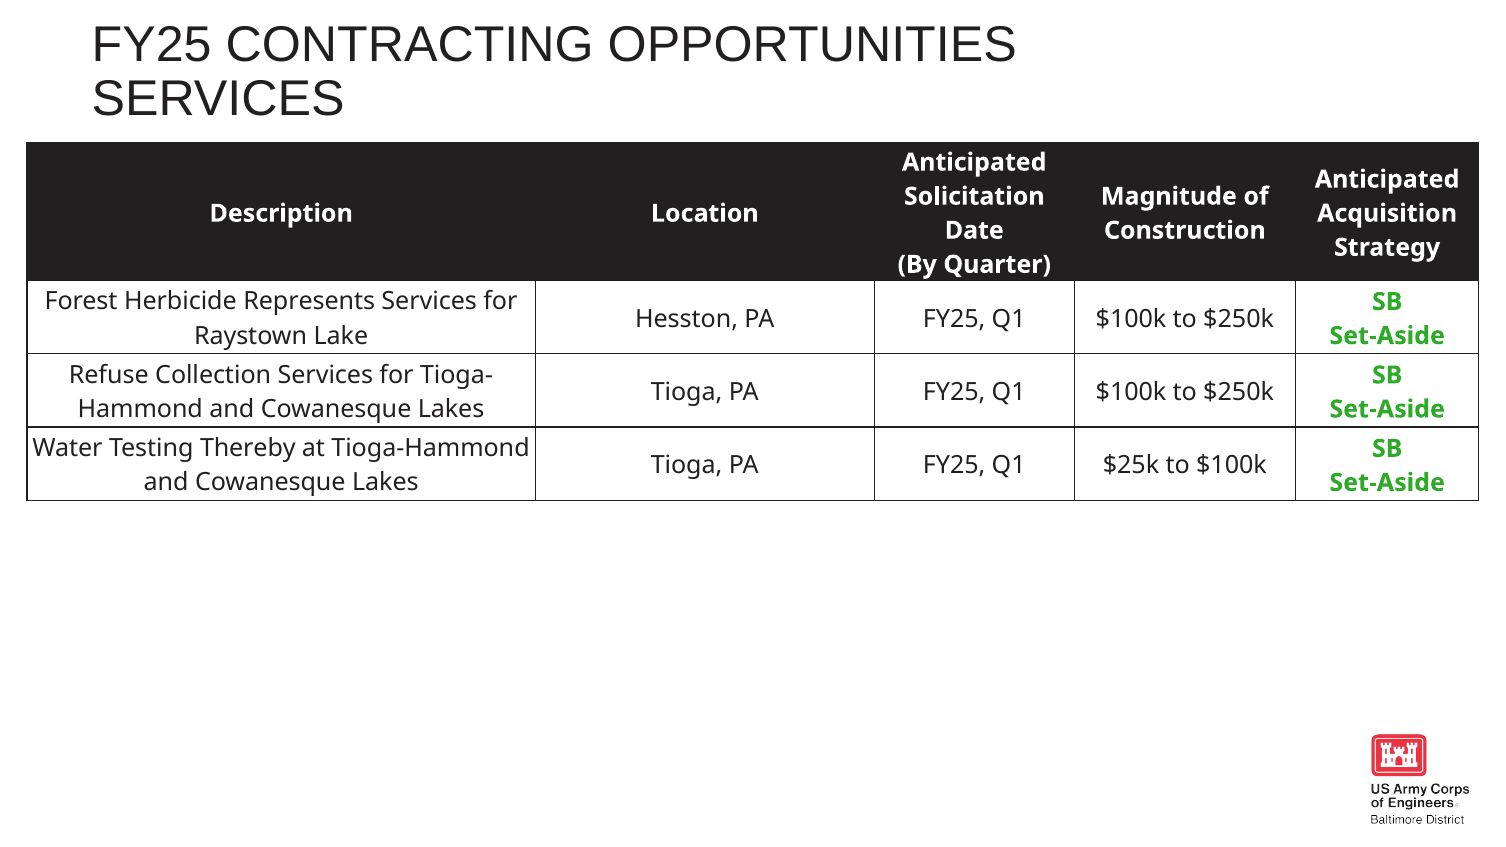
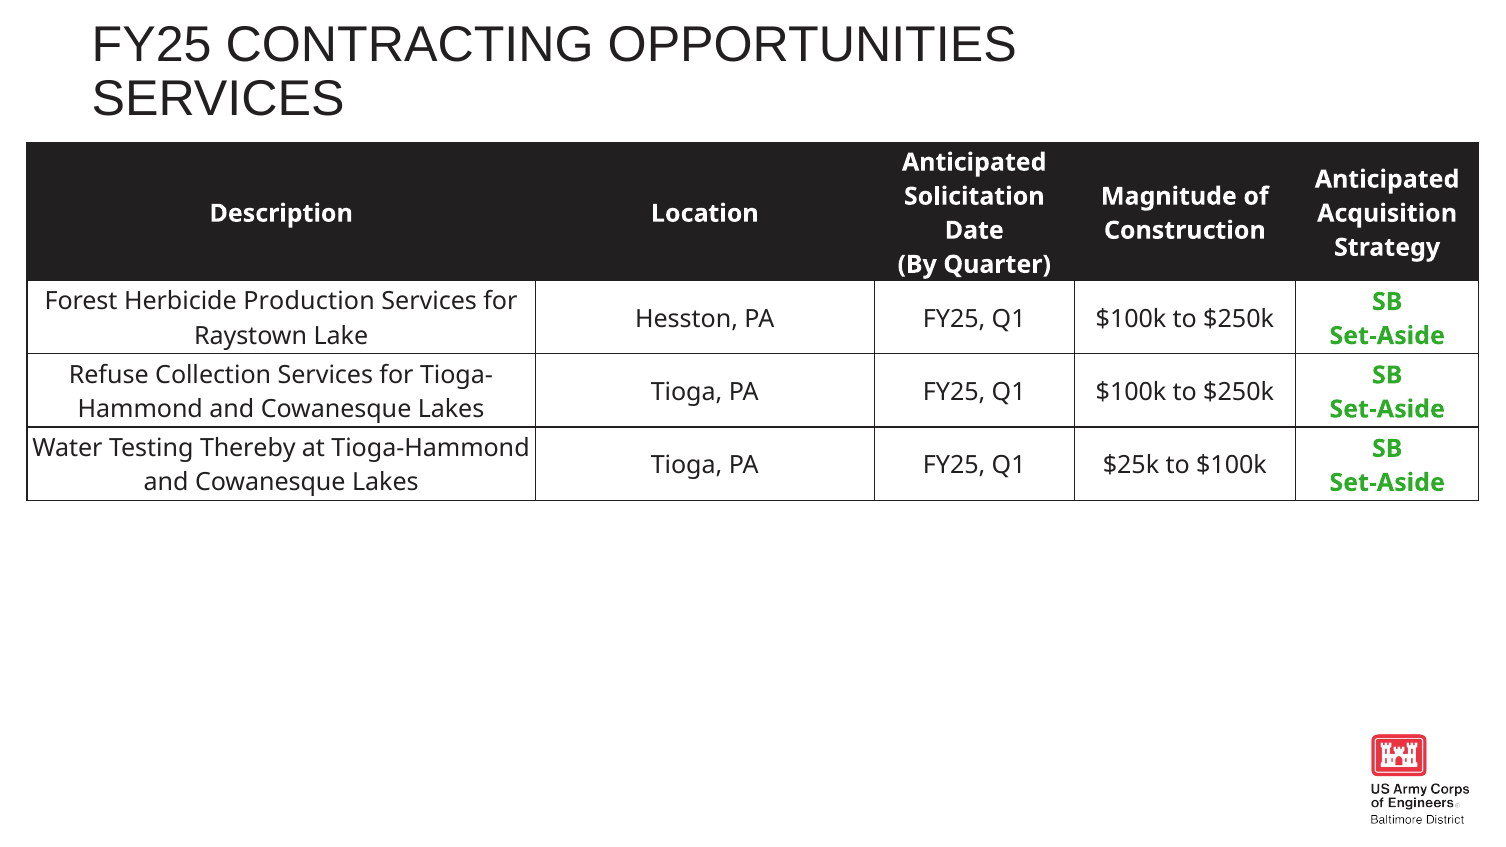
Represents: Represents -> Production
